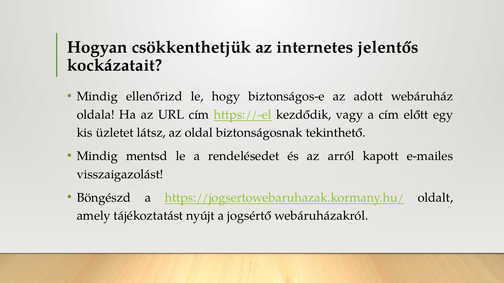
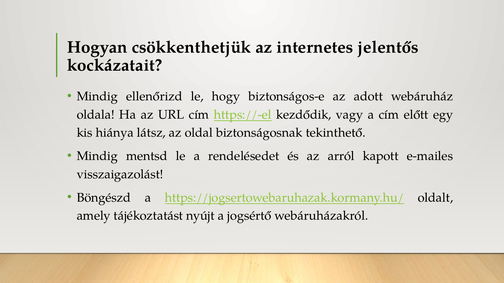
üzletet: üzletet -> hiánya
